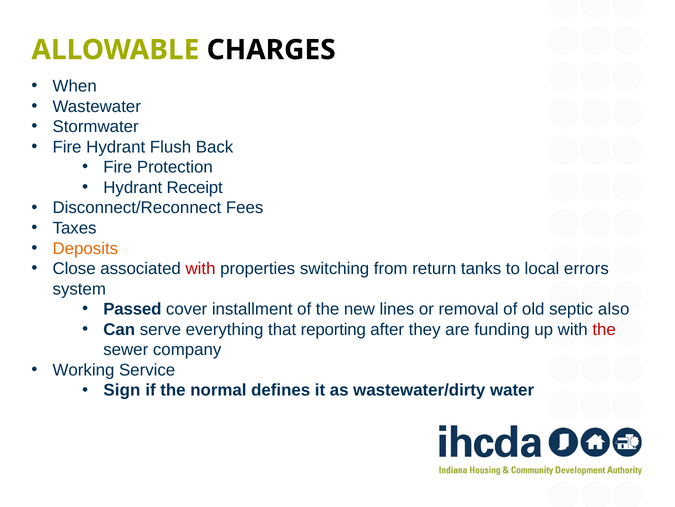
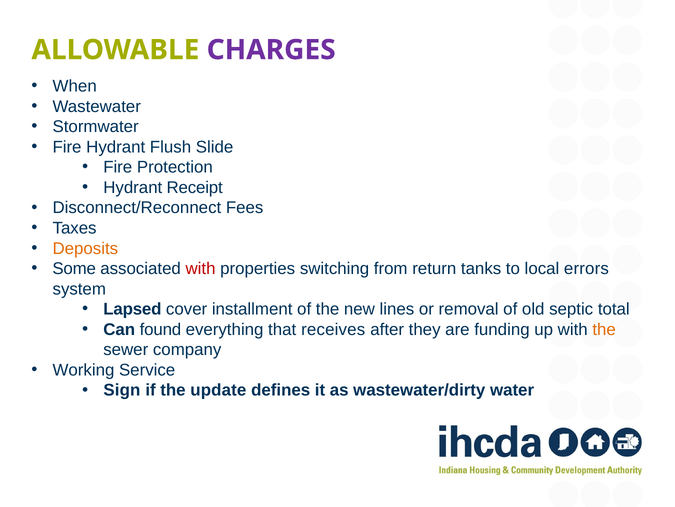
CHARGES colour: black -> purple
Back: Back -> Slide
Close: Close -> Some
Passed: Passed -> Lapsed
also: also -> total
serve: serve -> found
reporting: reporting -> receives
the at (604, 329) colour: red -> orange
normal: normal -> update
